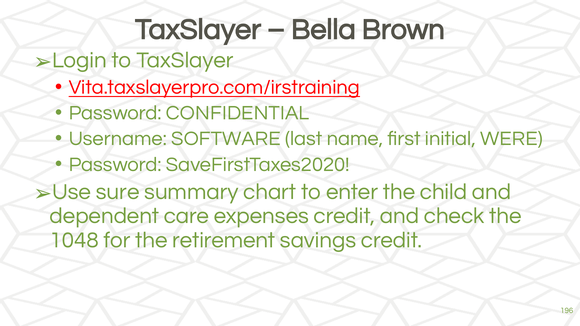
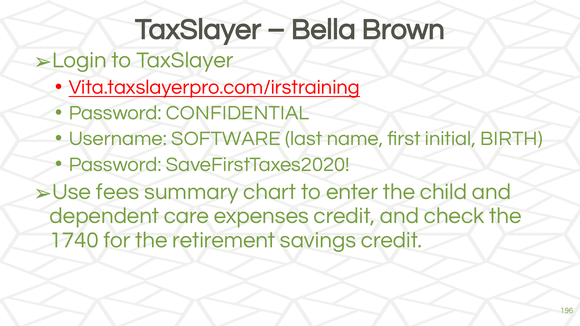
WERE: WERE -> BIRTH
sure: sure -> fees
1048: 1048 -> 1740
